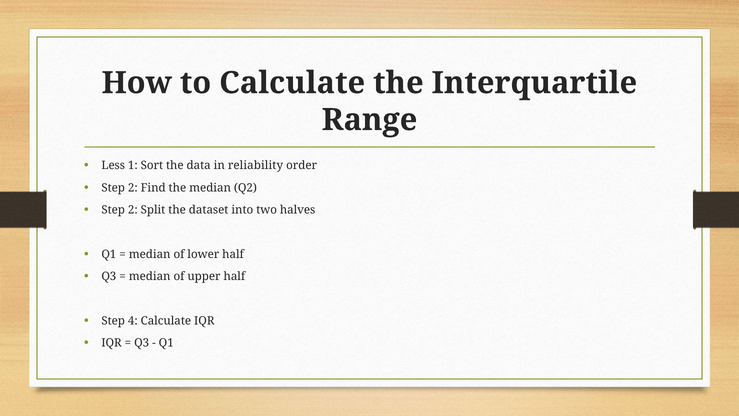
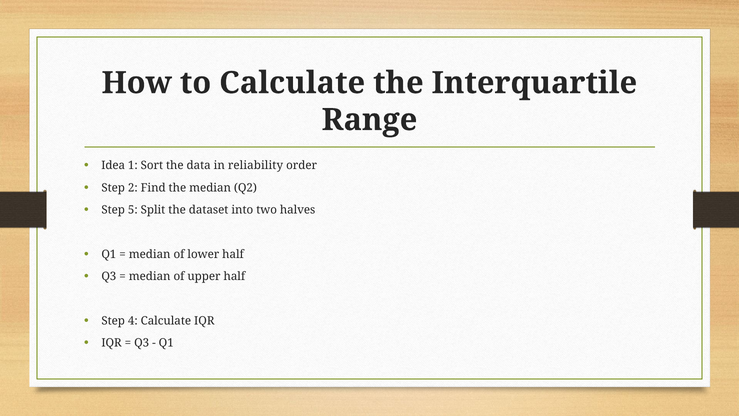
Less: Less -> Idea
2 at (133, 210): 2 -> 5
